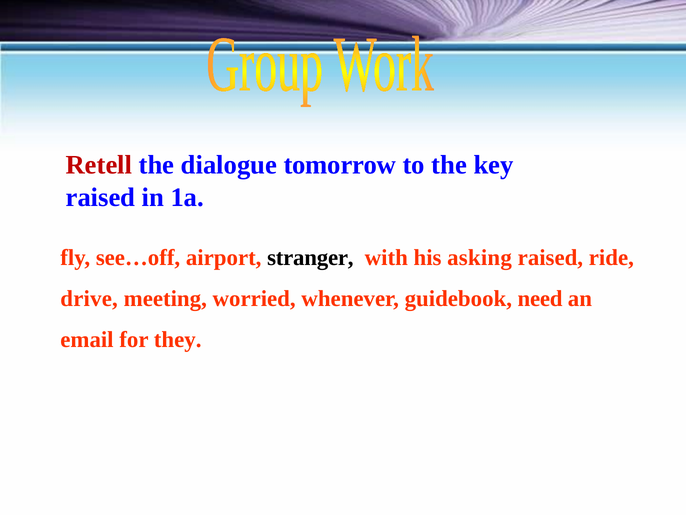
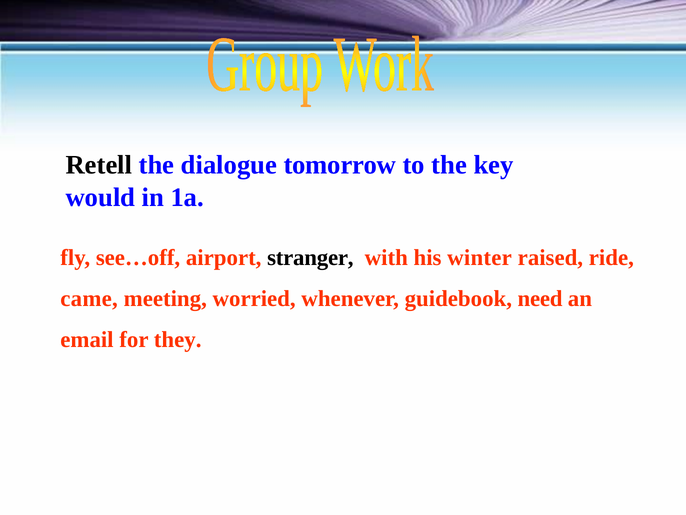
Retell colour: red -> black
raised at (100, 197): raised -> would
asking: asking -> winter
drive: drive -> came
